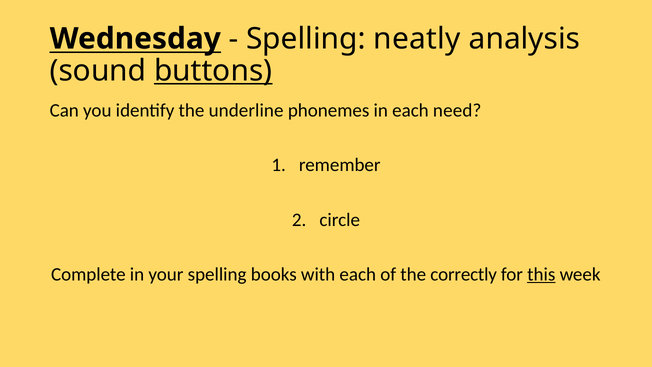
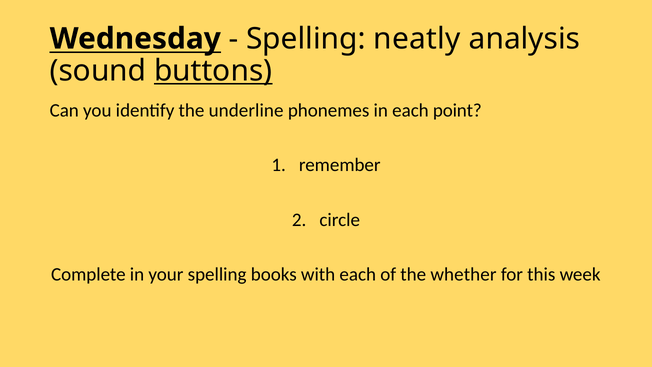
need: need -> point
correctly: correctly -> whether
this underline: present -> none
